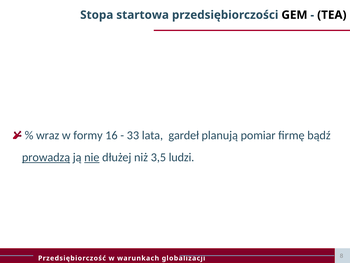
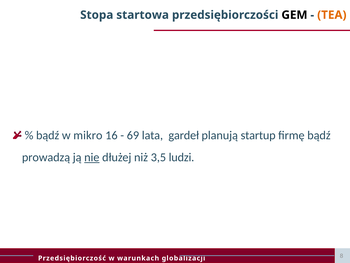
TEA colour: black -> orange
wraz at (48, 135): wraz -> bądź
formy: formy -> mikro
33: 33 -> 69
pomiar: pomiar -> startup
prowadzą underline: present -> none
